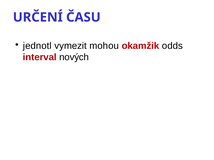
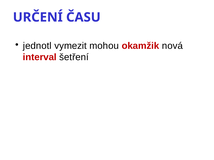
odds: odds -> nová
nových: nových -> šetření
